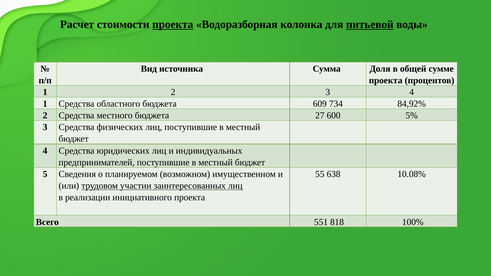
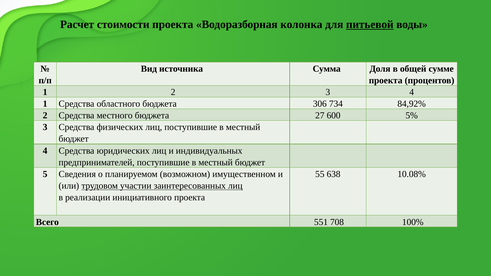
проекта at (173, 25) underline: present -> none
609: 609 -> 306
818: 818 -> 708
